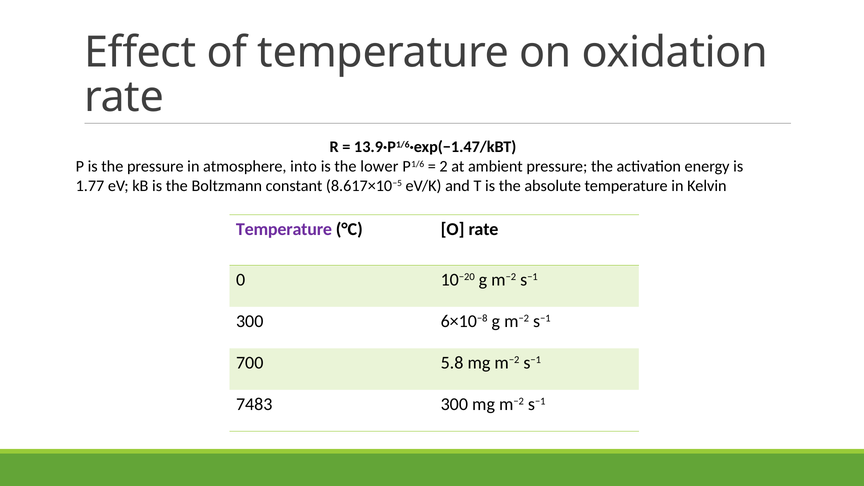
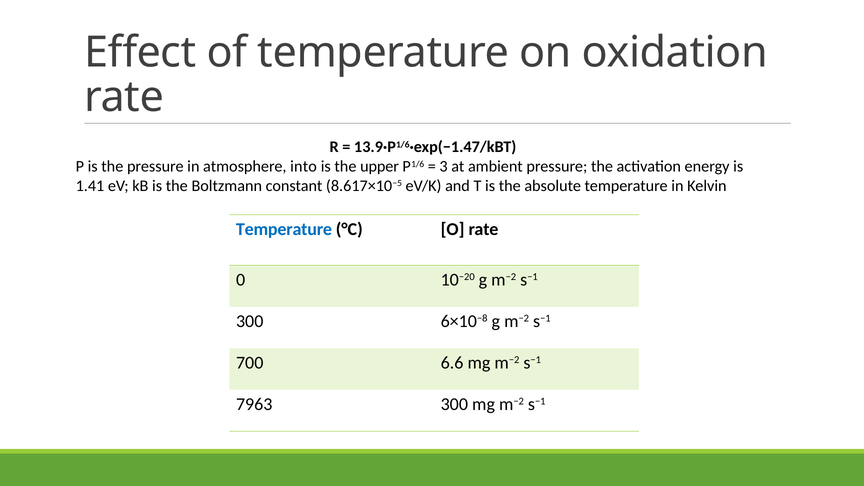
lower: lower -> upper
2: 2 -> 3
1.77: 1.77 -> 1.41
Temperature at (284, 229) colour: purple -> blue
5.8: 5.8 -> 6.6
7483: 7483 -> 7963
